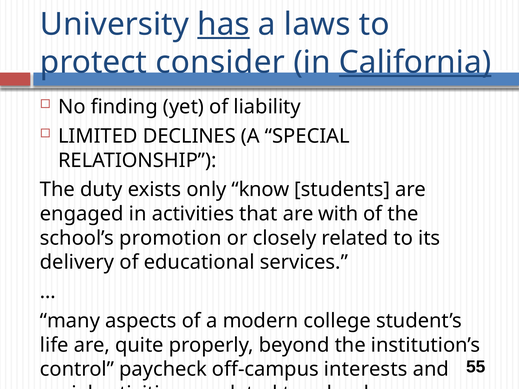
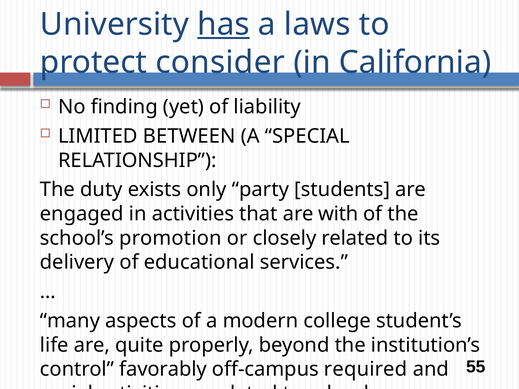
California underline: present -> none
DECLINES: DECLINES -> BETWEEN
know: know -> party
paycheck: paycheck -> favorably
interests: interests -> required
